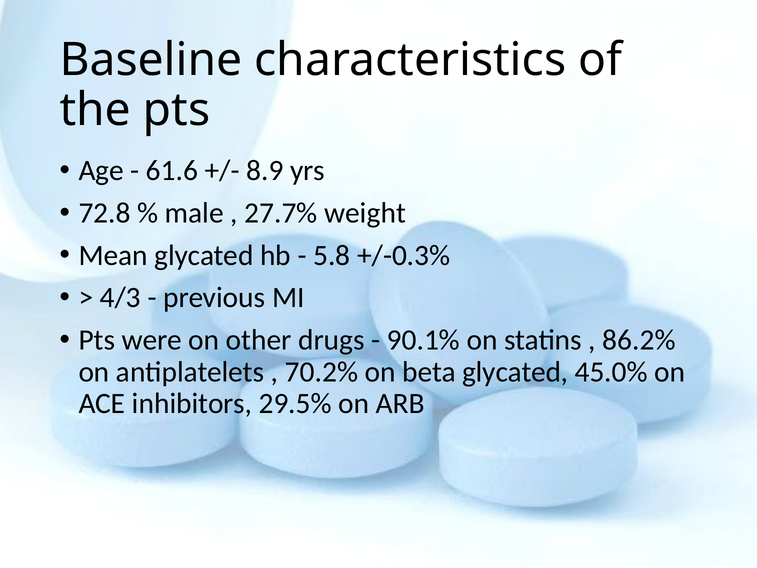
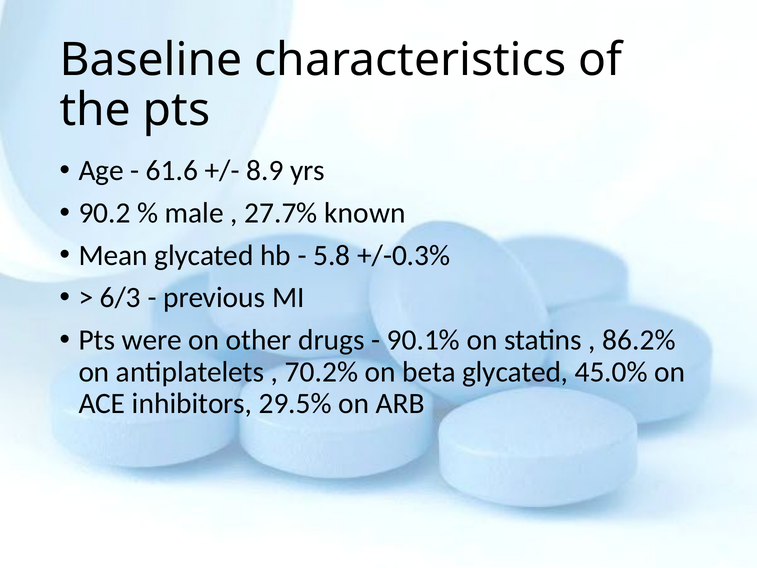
72.8: 72.8 -> 90.2
weight: weight -> known
4/3: 4/3 -> 6/3
